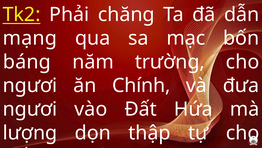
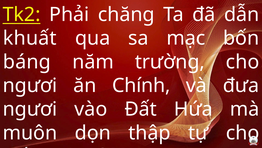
mạng: mạng -> khuất
lượng: lượng -> muôn
